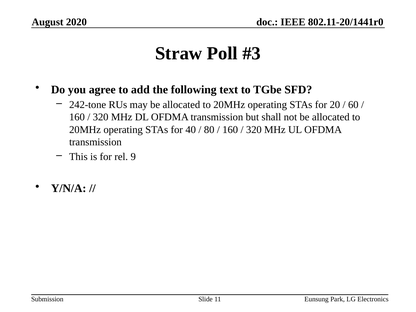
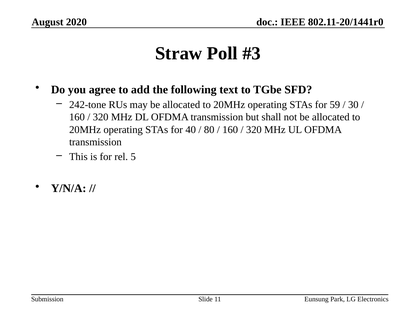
20: 20 -> 59
60: 60 -> 30
9: 9 -> 5
